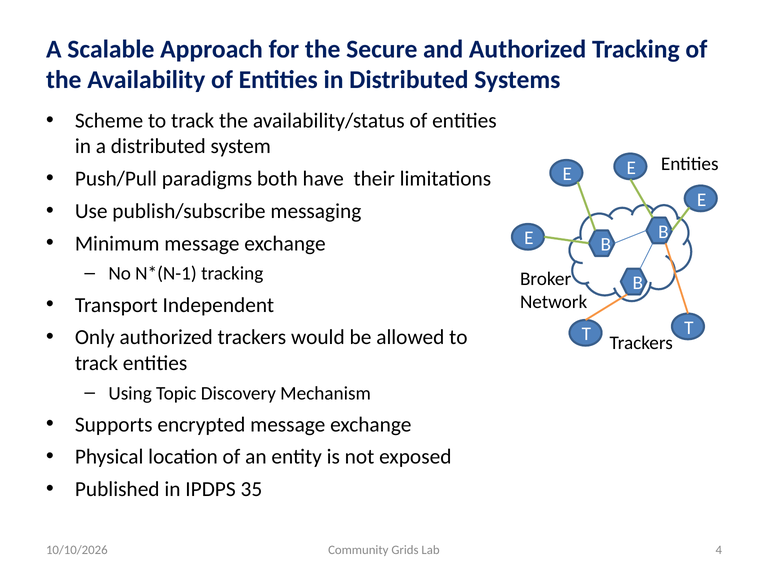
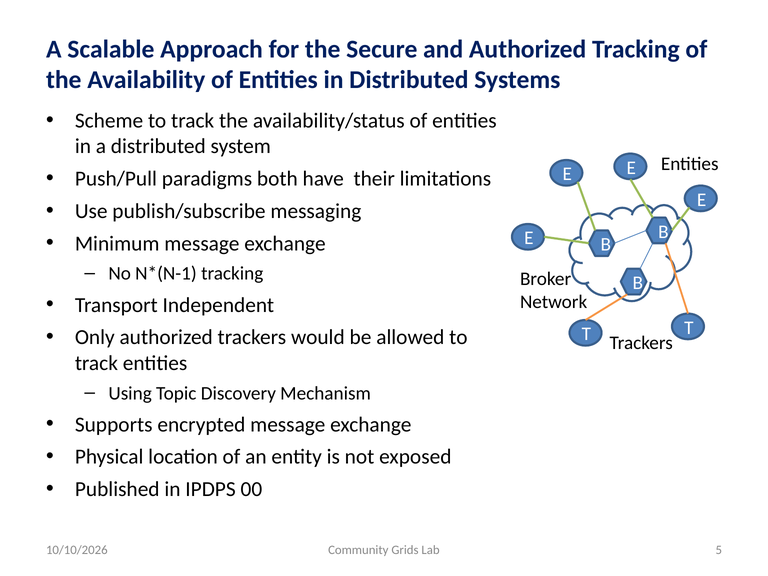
35: 35 -> 00
4: 4 -> 5
